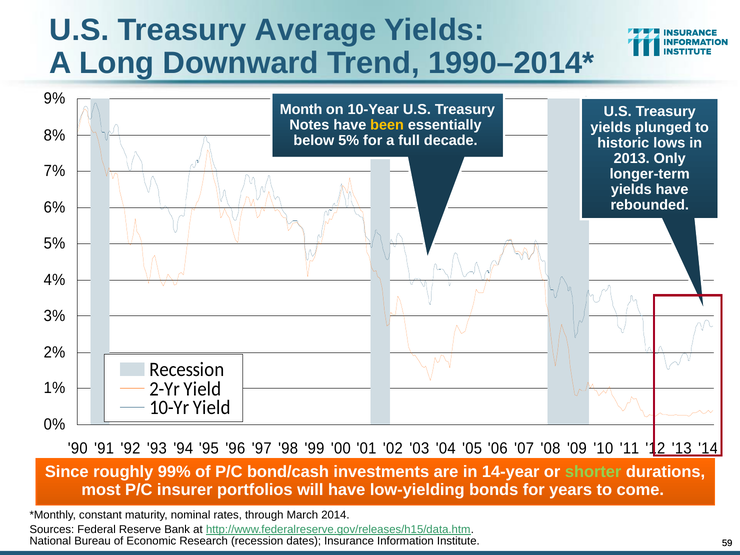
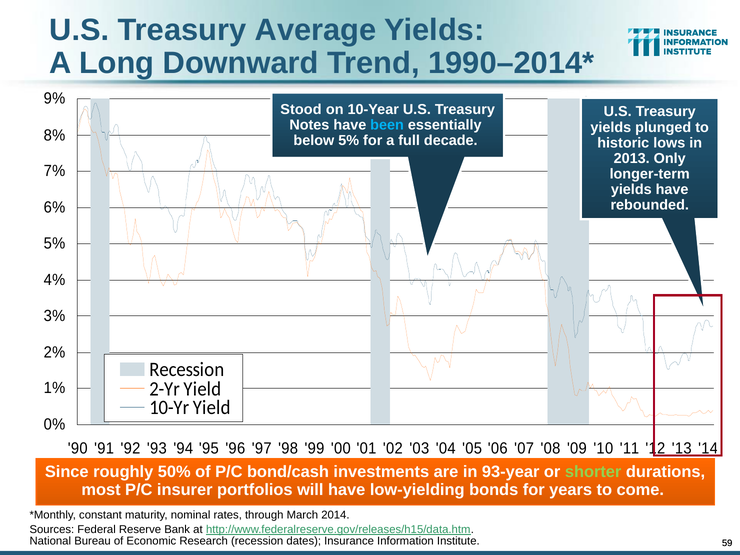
Month: Month -> Stood
been colour: yellow -> light blue
99%: 99% -> 50%
14-year: 14-year -> 93-year
